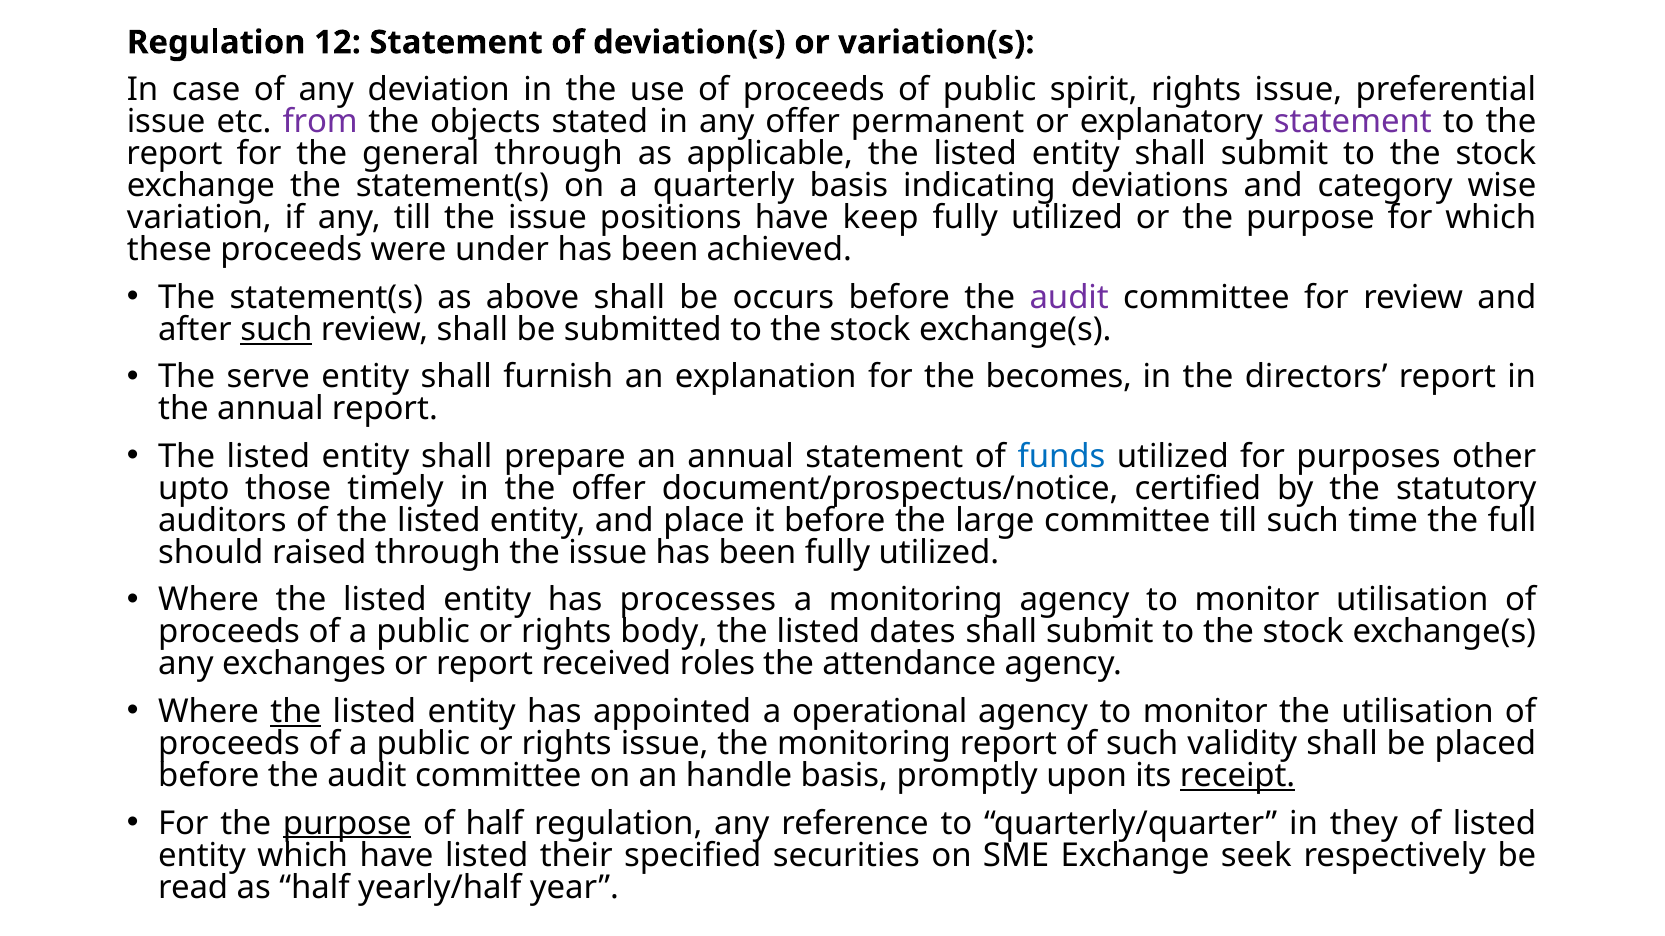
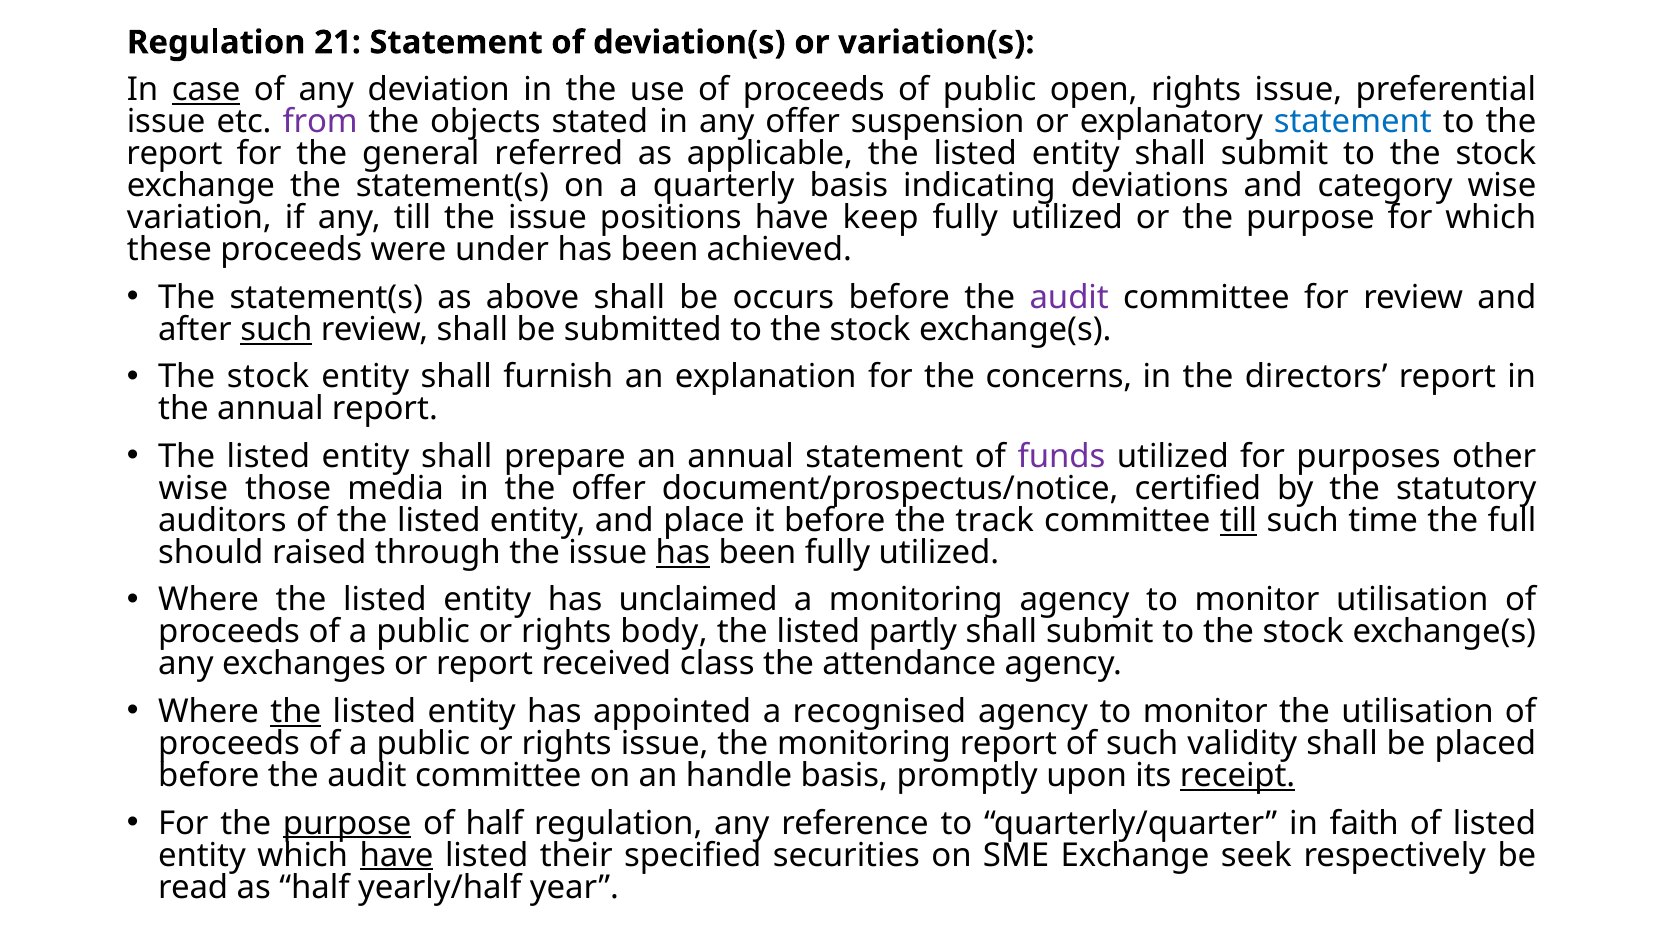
12: 12 -> 21
case underline: none -> present
spirit: spirit -> open
permanent: permanent -> suspension
statement at (1353, 122) colour: purple -> blue
general through: through -> referred
serve at (268, 377): serve -> stock
becomes: becomes -> concerns
funds colour: blue -> purple
upto at (194, 489): upto -> wise
timely: timely -> media
large: large -> track
till at (1239, 521) underline: none -> present
has at (683, 553) underline: none -> present
processes: processes -> unclaimed
dates: dates -> partly
roles: roles -> class
operational: operational -> recognised
they: they -> faith
have at (397, 856) underline: none -> present
